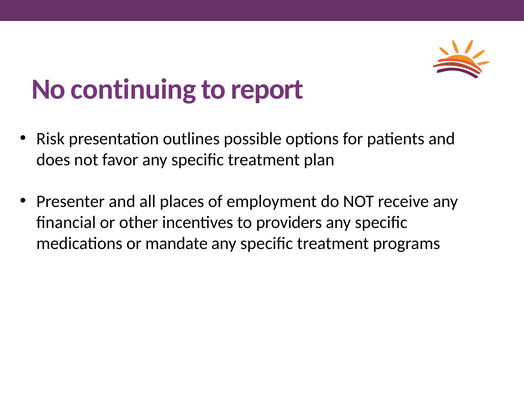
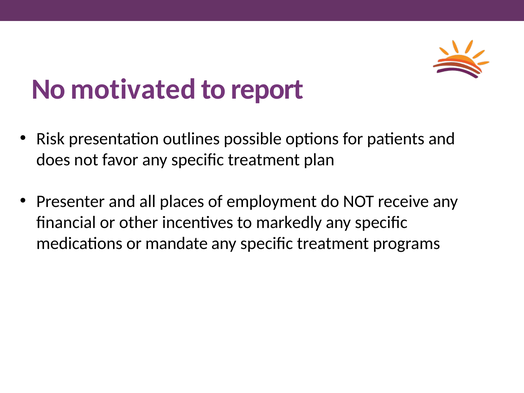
continuing: continuing -> motivated
providers: providers -> markedly
